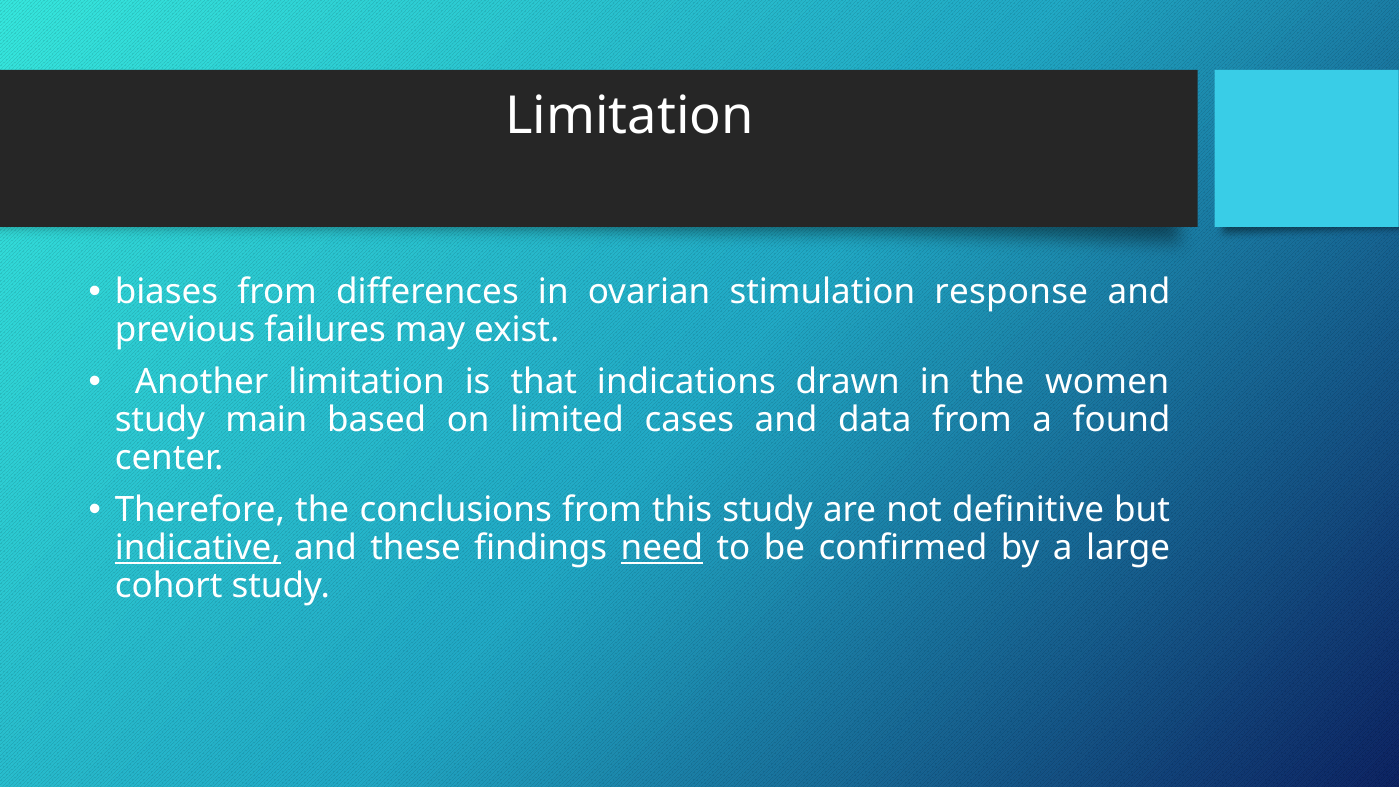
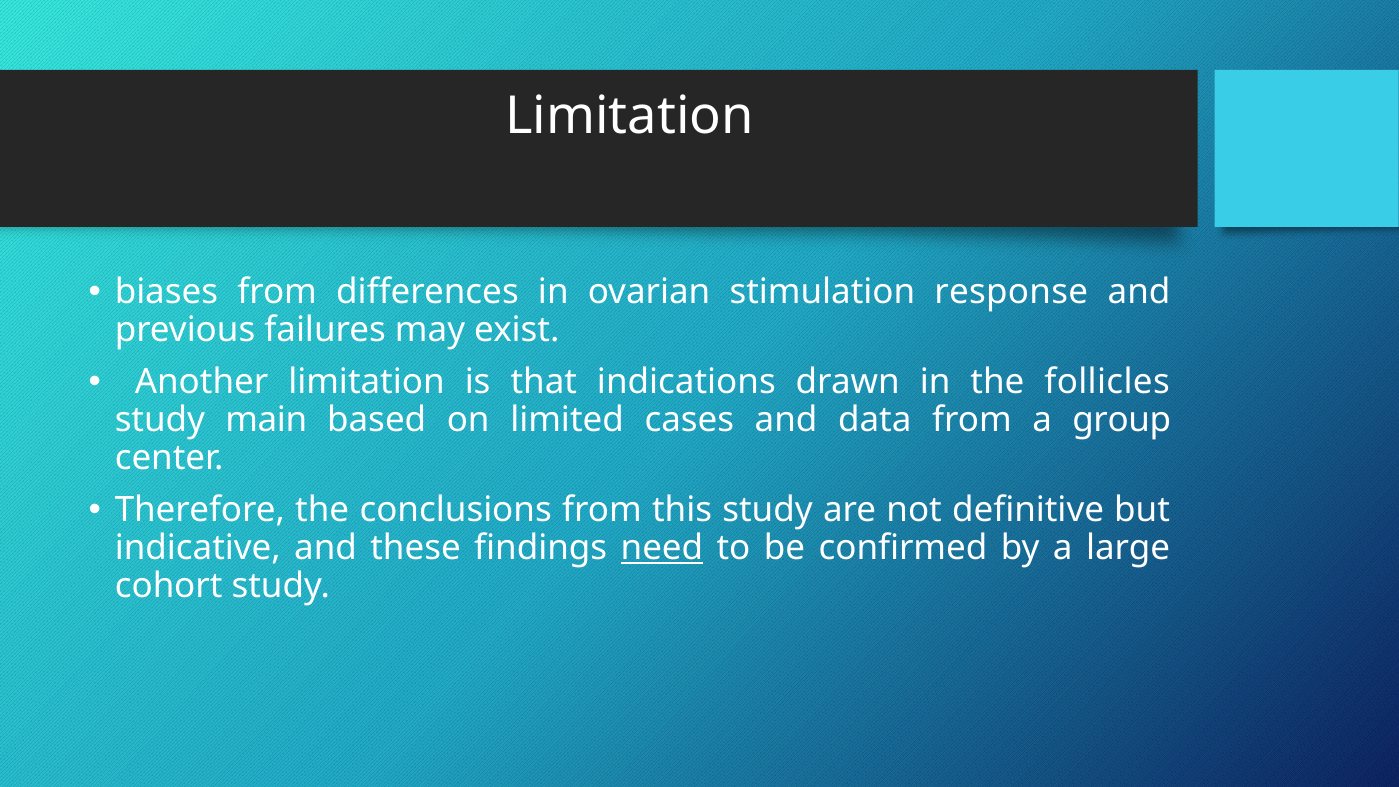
women: women -> follicles
found: found -> group
indicative underline: present -> none
